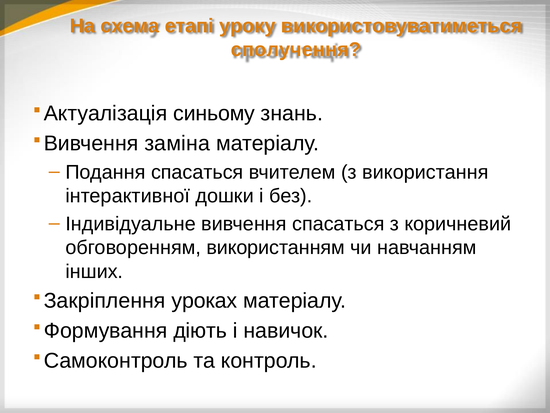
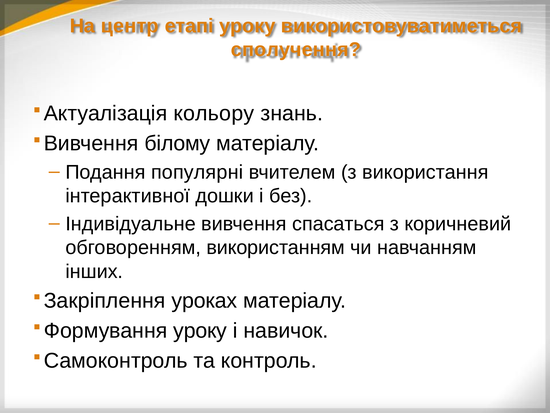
схема: схема -> центр
синьому: синьому -> кольору
заміна: заміна -> білому
Подання спасаться: спасаться -> популярні
діють at (200, 330): діють -> уроку
